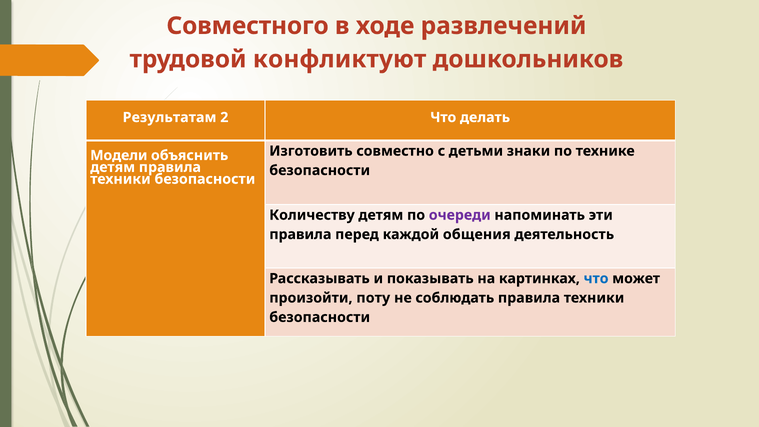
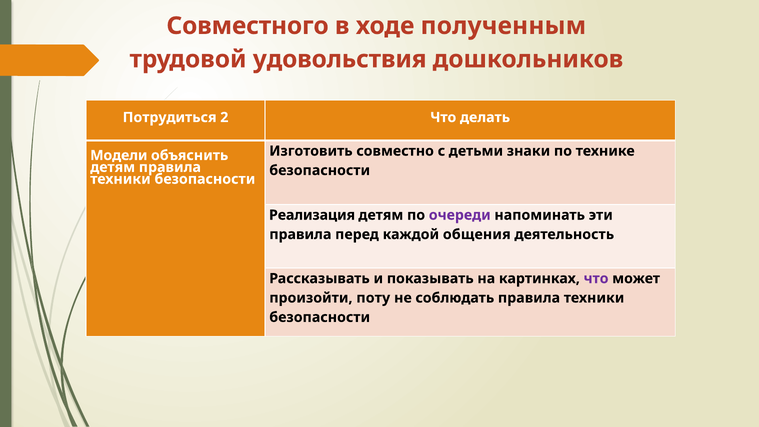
развлечений: развлечений -> полученным
конфликтуют: конфликтуют -> удовольствия
Результатам: Результатам -> Потрудиться
Количеству: Количеству -> Реализация
что at (596, 278) colour: blue -> purple
